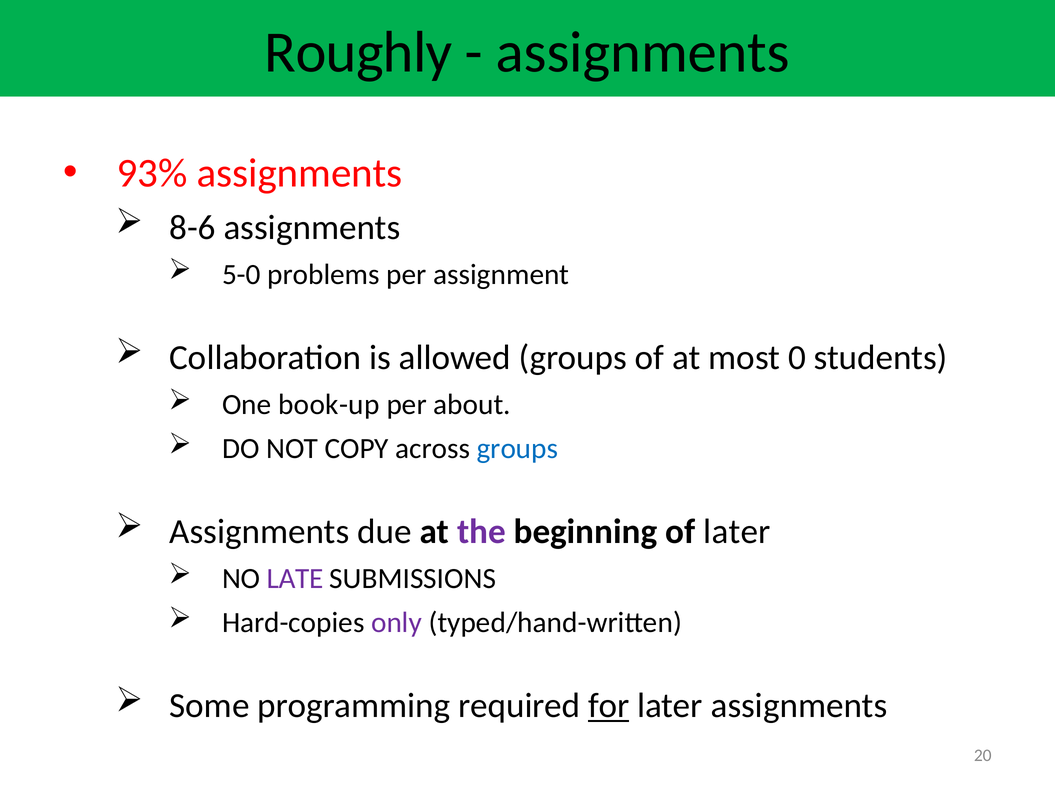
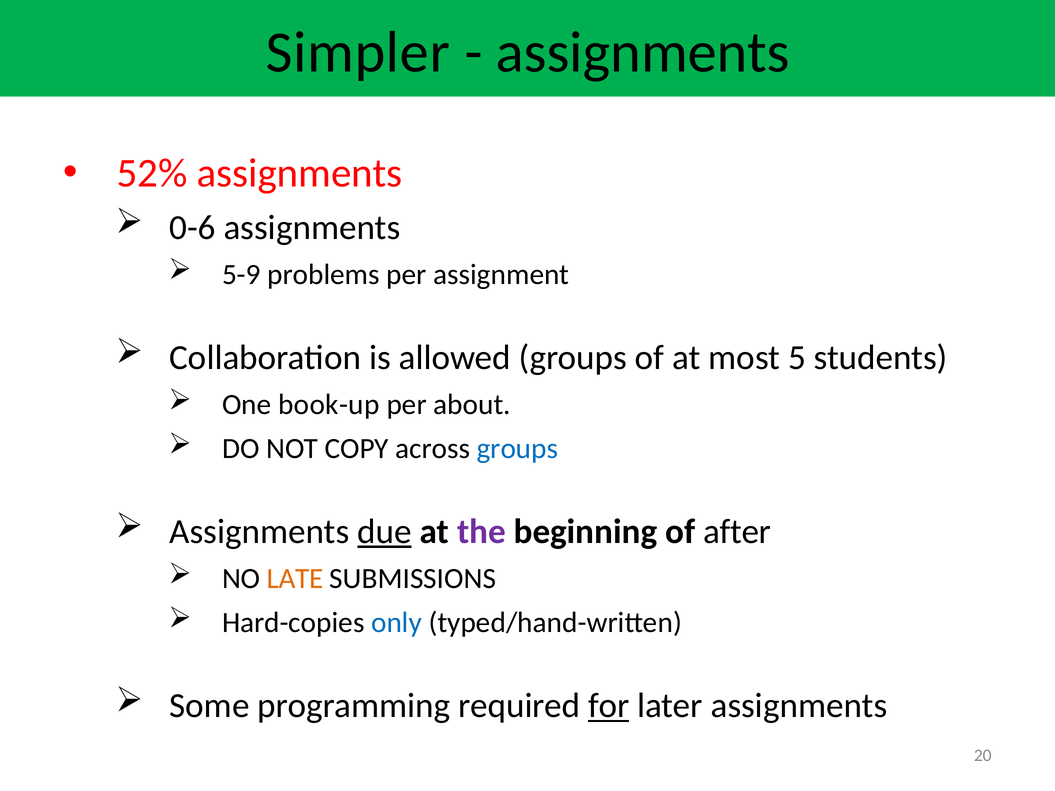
Roughly: Roughly -> Simpler
93%: 93% -> 52%
8-6: 8-6 -> 0-6
5-0: 5-0 -> 5-9
0: 0 -> 5
due underline: none -> present
of later: later -> after
LATE colour: purple -> orange
only colour: purple -> blue
